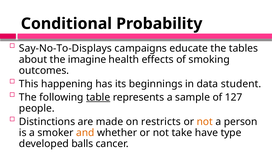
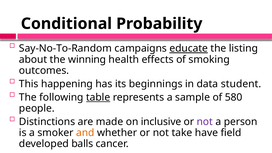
Say-No-To-Displays: Say-No-To-Displays -> Say-No-To-Random
educate underline: none -> present
tables: tables -> listing
imagine: imagine -> winning
127: 127 -> 580
restricts: restricts -> inclusive
not at (205, 122) colour: orange -> purple
type: type -> field
